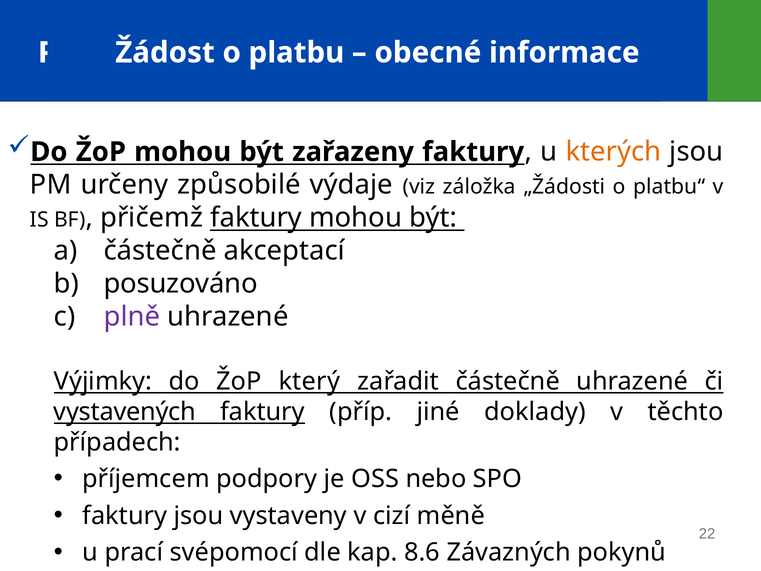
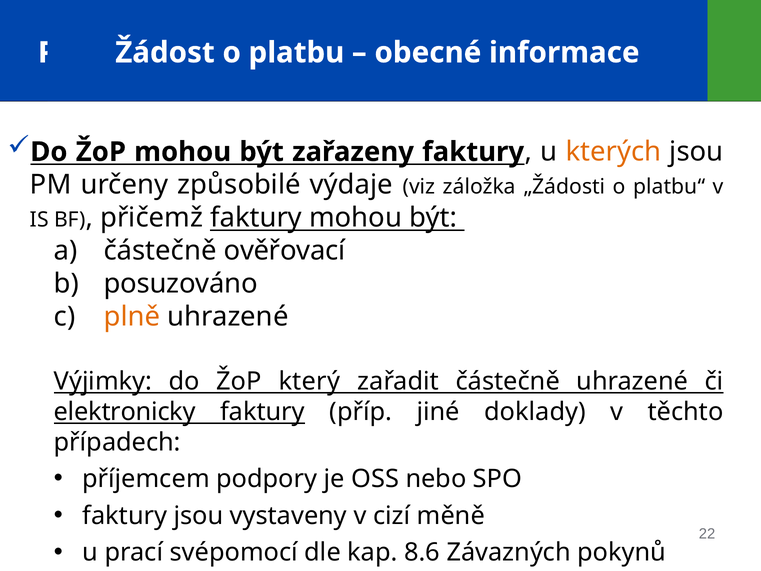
akceptací: akceptací -> ověřovací
plně colour: purple -> orange
vystavených: vystavených -> elektronicky
